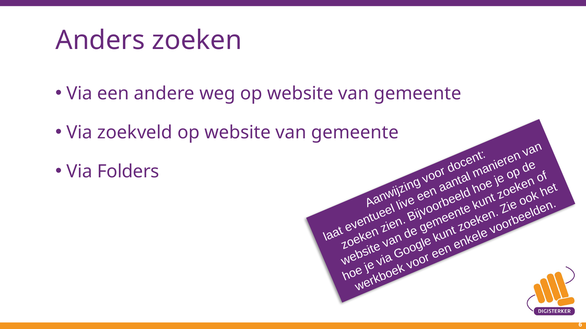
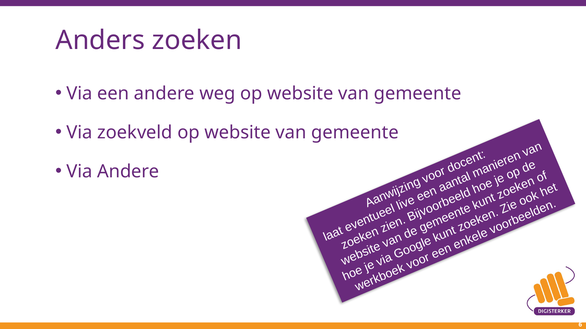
Via Folders: Folders -> Andere
